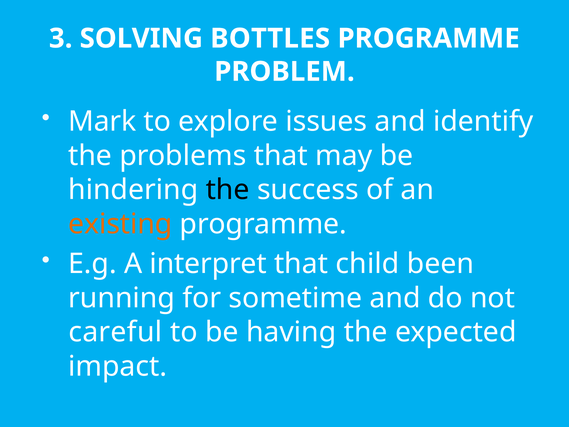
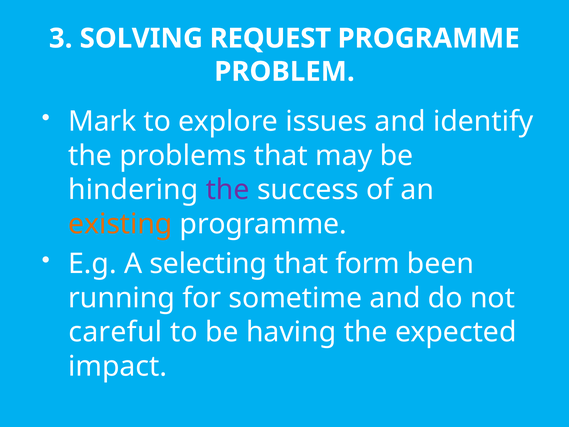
BOTTLES: BOTTLES -> REQUEST
the at (228, 190) colour: black -> purple
interpret: interpret -> selecting
child: child -> form
